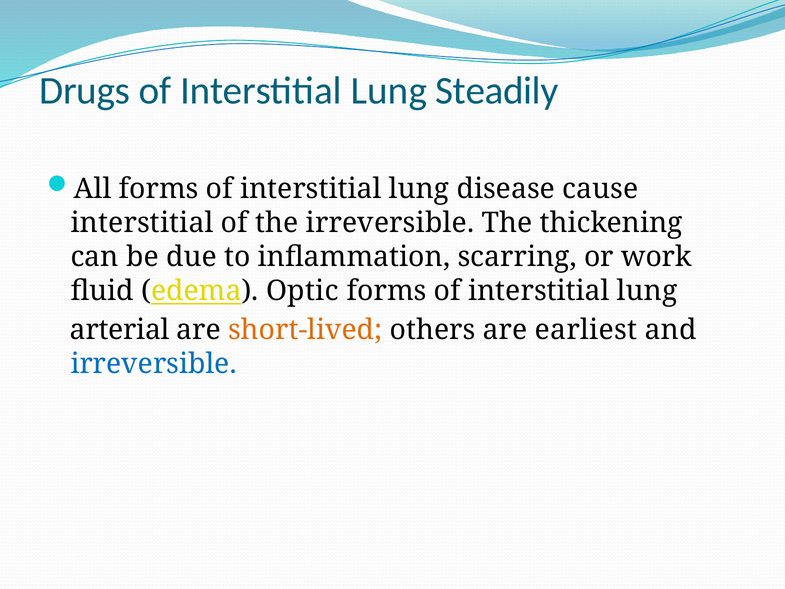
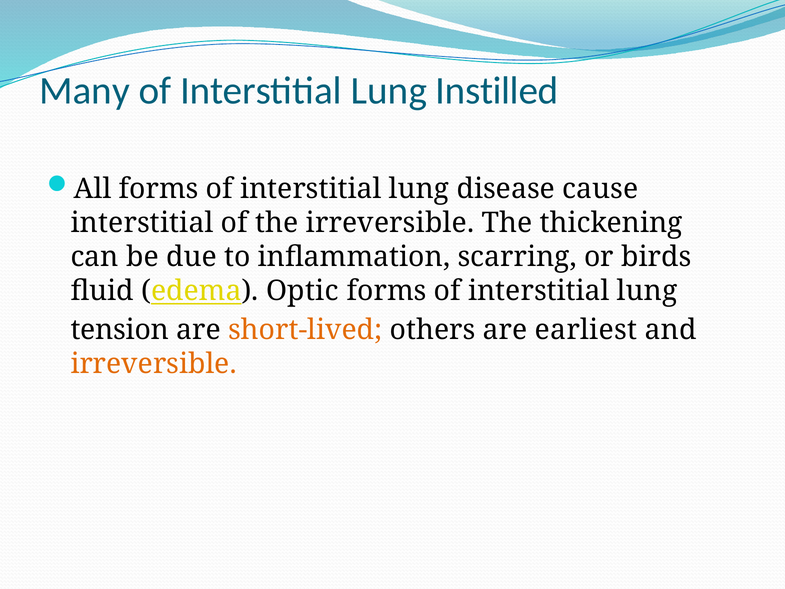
Drugs: Drugs -> Many
Steadily: Steadily -> Instilled
work: work -> birds
arterial: arterial -> tension
irreversible at (154, 364) colour: blue -> orange
